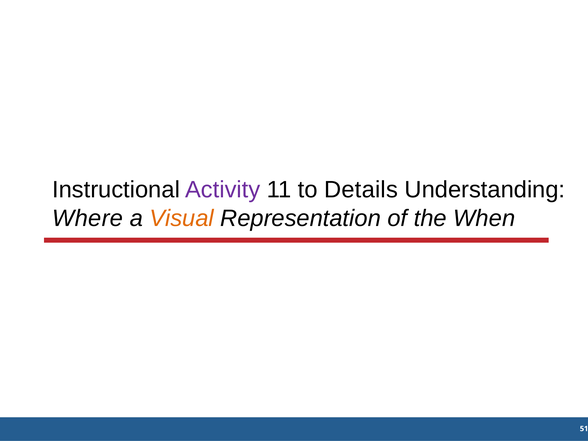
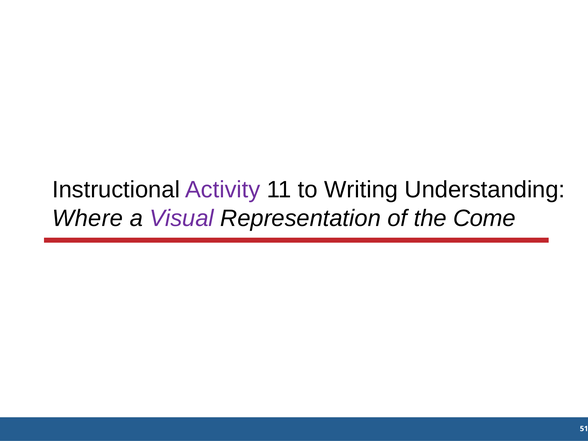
Details: Details -> Writing
Visual colour: orange -> purple
When: When -> Come
